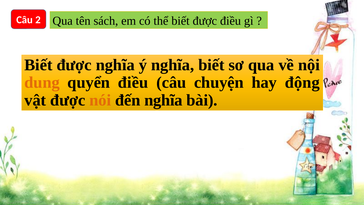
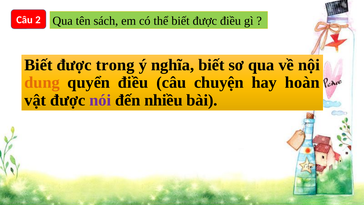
được nghĩa: nghĩa -> trong
động: động -> hoàn
nói colour: orange -> purple
đến nghĩa: nghĩa -> nhiều
